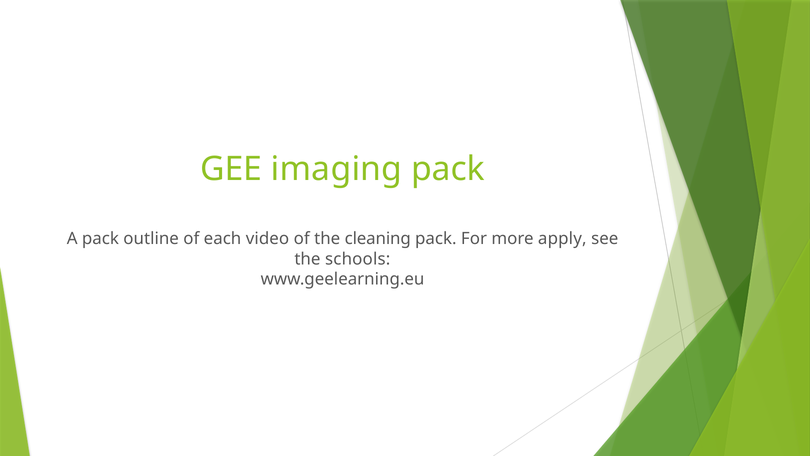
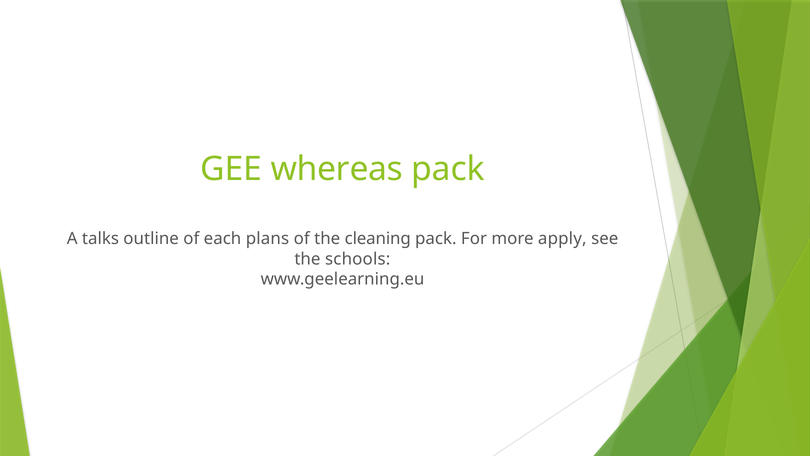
imaging: imaging -> whereas
A pack: pack -> talks
video: video -> plans
